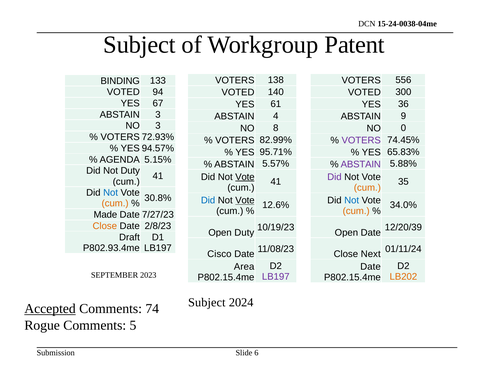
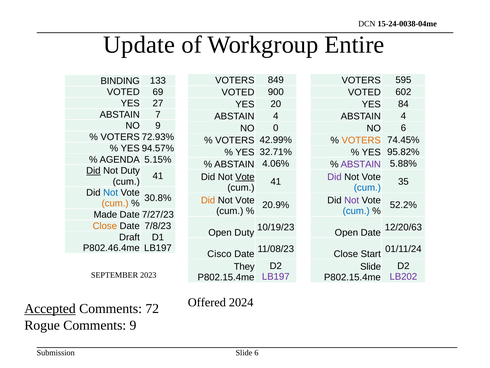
Subject at (139, 45): Subject -> Update
Patent: Patent -> Entire
138: 138 -> 849
556: 556 -> 595
94: 94 -> 69
140: 140 -> 900
300: 300 -> 602
67: 67 -> 27
61: 61 -> 20
36: 36 -> 84
ABSTAIN 3: 3 -> 7
9 at (403, 116): 9 -> 4
NO 3: 3 -> 9
8: 8 -> 0
NO 0: 0 -> 6
82.99%: 82.99% -> 42.99%
VOTERS at (361, 140) colour: purple -> orange
95.71%: 95.71% -> 32.71%
65.83%: 65.83% -> 95.82%
5.57%: 5.57% -> 4.06%
Did at (93, 171) underline: none -> present
cum at (367, 187) colour: orange -> blue
Did at (208, 200) colour: blue -> orange
Vote at (245, 200) underline: present -> none
Not at (352, 200) colour: blue -> purple
12.6%: 12.6% -> 20.9%
34.0%: 34.0% -> 52.2%
cum at (356, 211) colour: orange -> blue
2/8/23: 2/8/23 -> 7/8/23
12/20/39: 12/20/39 -> 12/20/63
P802.93.4me: P802.93.4me -> P802.46.4me
Next: Next -> Start
Area: Area -> They
Date at (371, 266): Date -> Slide
LB202 colour: orange -> purple
Subject at (207, 302): Subject -> Offered
74: 74 -> 72
Comments 5: 5 -> 9
